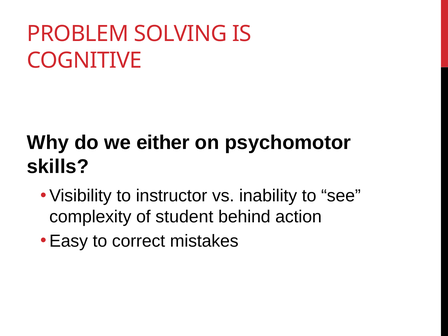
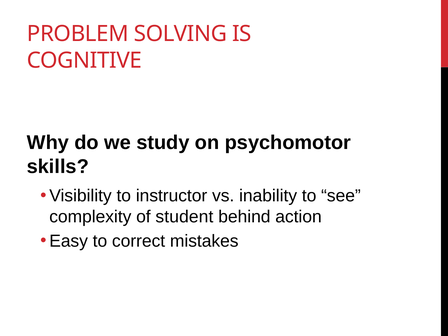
either: either -> study
